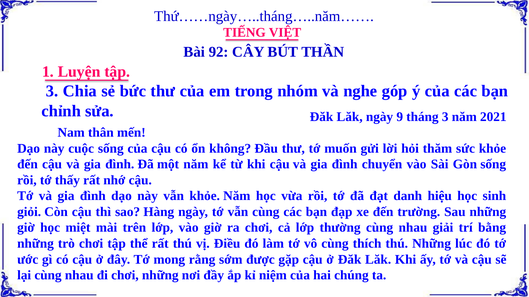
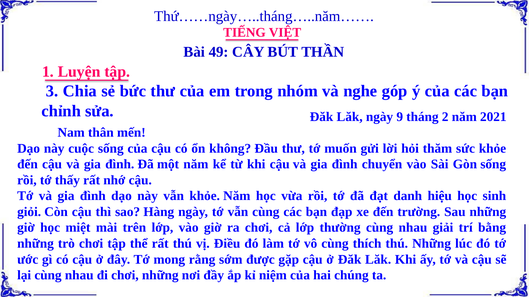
92: 92 -> 49
tháng 3: 3 -> 2
